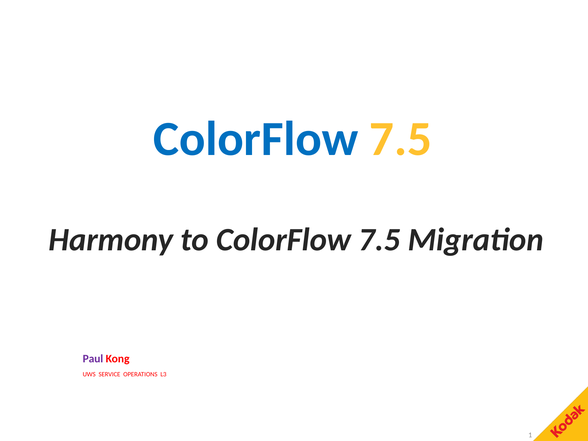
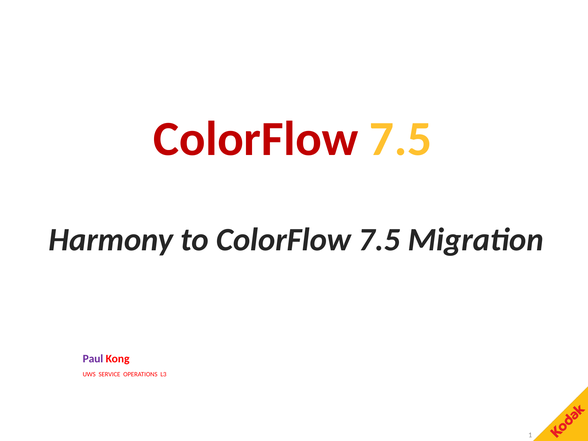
ColorFlow at (256, 139) colour: blue -> red
